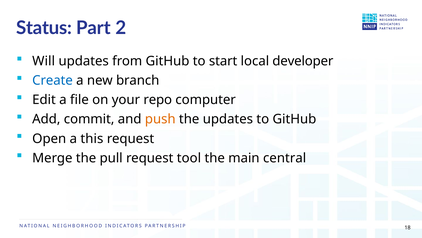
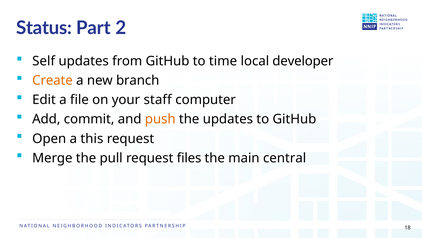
Will: Will -> Self
start: start -> time
Create colour: blue -> orange
repo: repo -> staff
tool: tool -> files
